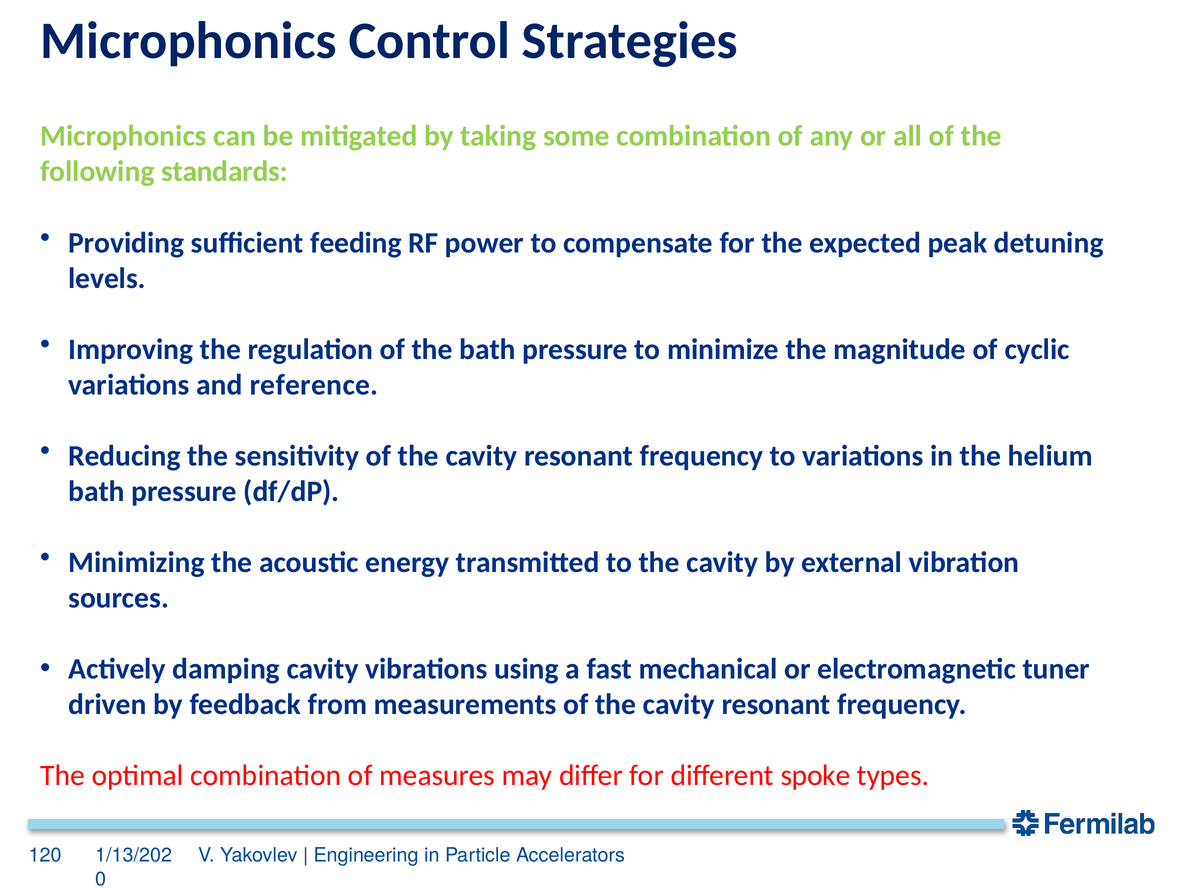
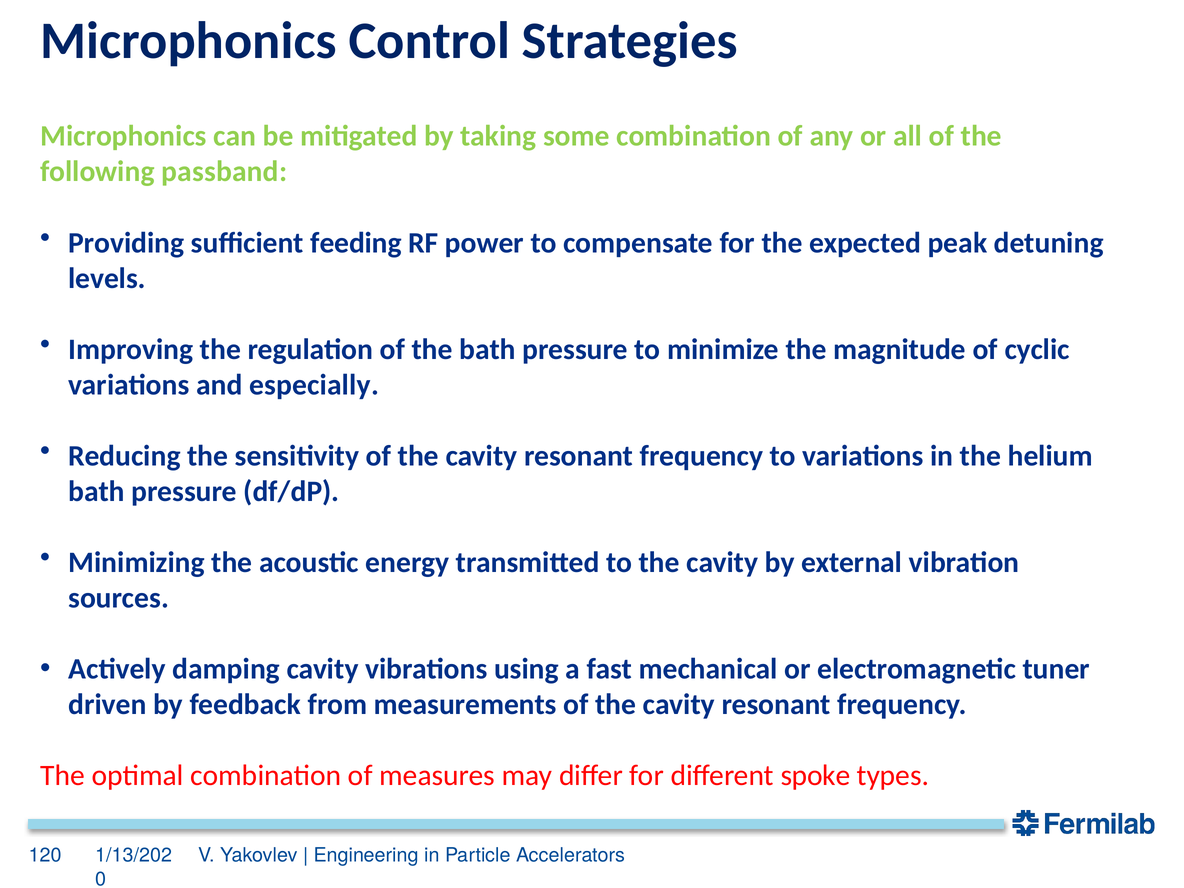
standards: standards -> passband
reference: reference -> especially
